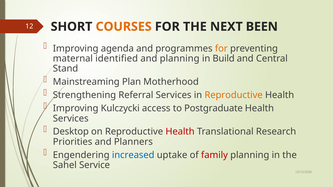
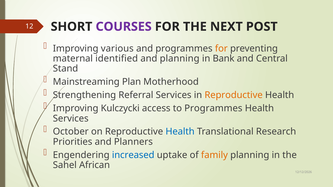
COURSES colour: orange -> purple
BEEN: BEEN -> POST
agenda: agenda -> various
Build: Build -> Bank
to Postgraduate: Postgraduate -> Programmes
Desktop: Desktop -> October
Health at (180, 132) colour: red -> blue
family colour: red -> orange
Service: Service -> African
